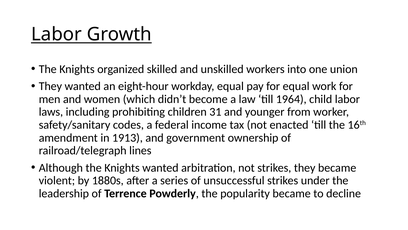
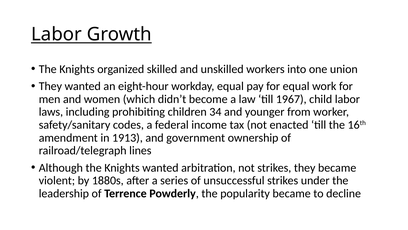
1964: 1964 -> 1967
31: 31 -> 34
